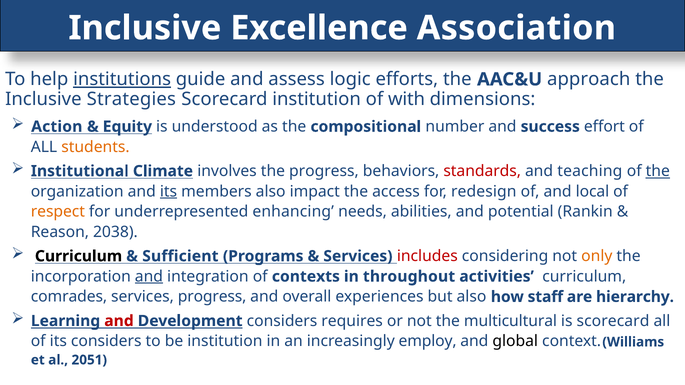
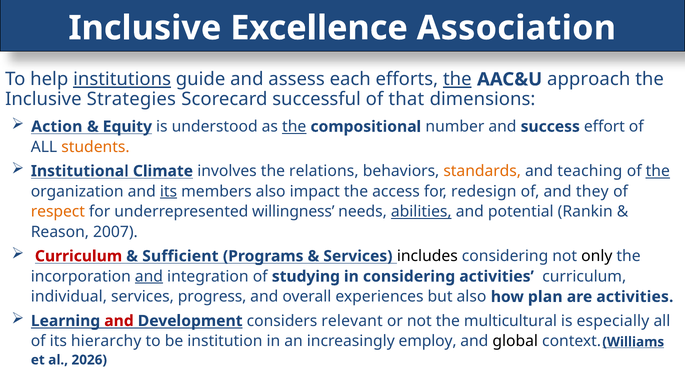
logic: logic -> each
the at (457, 79) underline: none -> present
Scorecard institution: institution -> successful
with: with -> that
the at (294, 127) underline: none -> present
the progress: progress -> relations
standards colour: red -> orange
local: local -> they
enhancing: enhancing -> willingness
abilities underline: none -> present
2038: 2038 -> 2007
Curriculum at (78, 256) colour: black -> red
includes colour: red -> black
only colour: orange -> black
contexts: contexts -> studying
in throughout: throughout -> considering
comrades: comrades -> individual
staff: staff -> plan
are hierarchy: hierarchy -> activities
requires: requires -> relevant
is scorecard: scorecard -> especially
its considers: considers -> hierarchy
Williams underline: none -> present
2051: 2051 -> 2026
